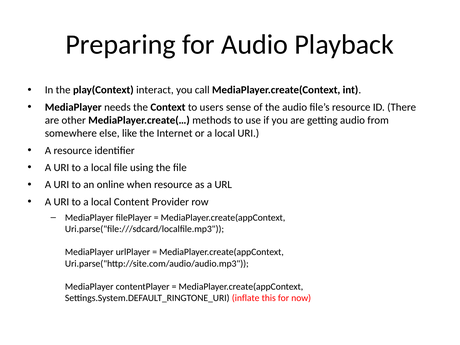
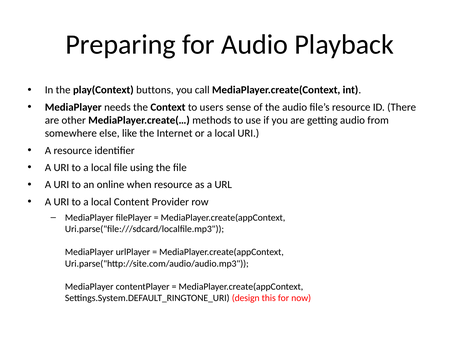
interact: interact -> buttons
inflate: inflate -> design
